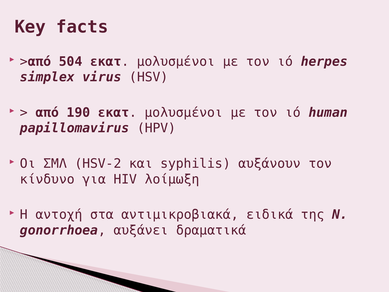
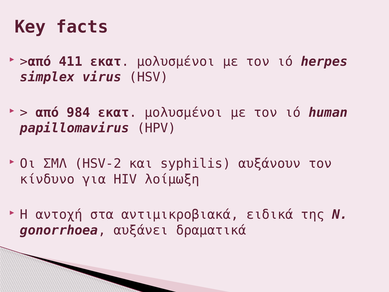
504: 504 -> 411
190: 190 -> 984
